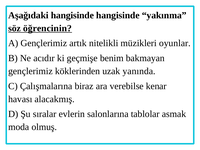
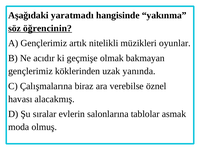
Aşağıdaki hangisinde: hangisinde -> yaratmadı
benim: benim -> olmak
kenar: kenar -> öznel
